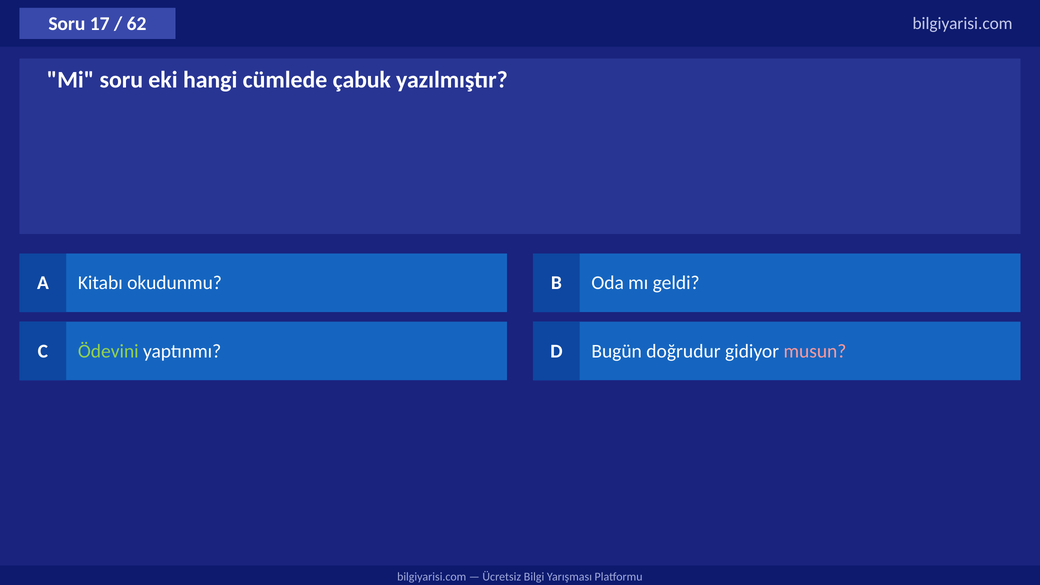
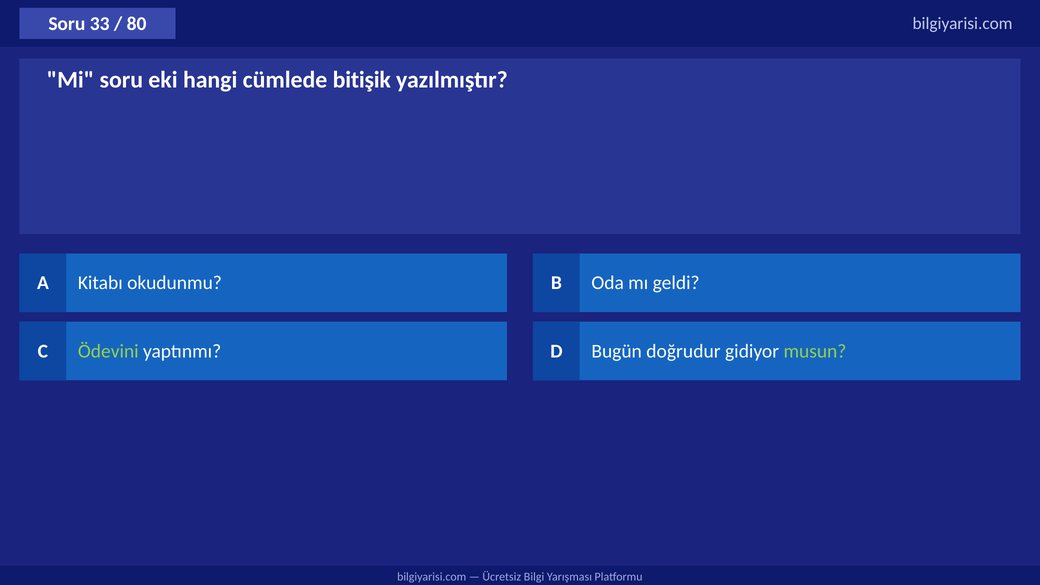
17: 17 -> 33
62: 62 -> 80
çabuk: çabuk -> bitişik
musun colour: pink -> light green
